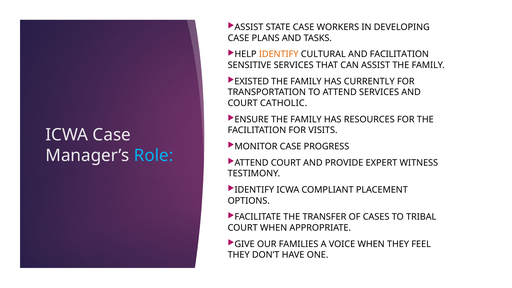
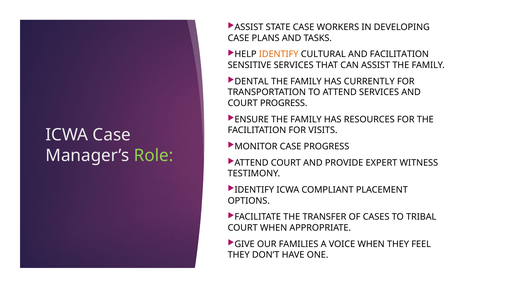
EXISTED: EXISTED -> DENTAL
COURT CATHOLIC: CATHOLIC -> PROGRESS
Role colour: light blue -> light green
